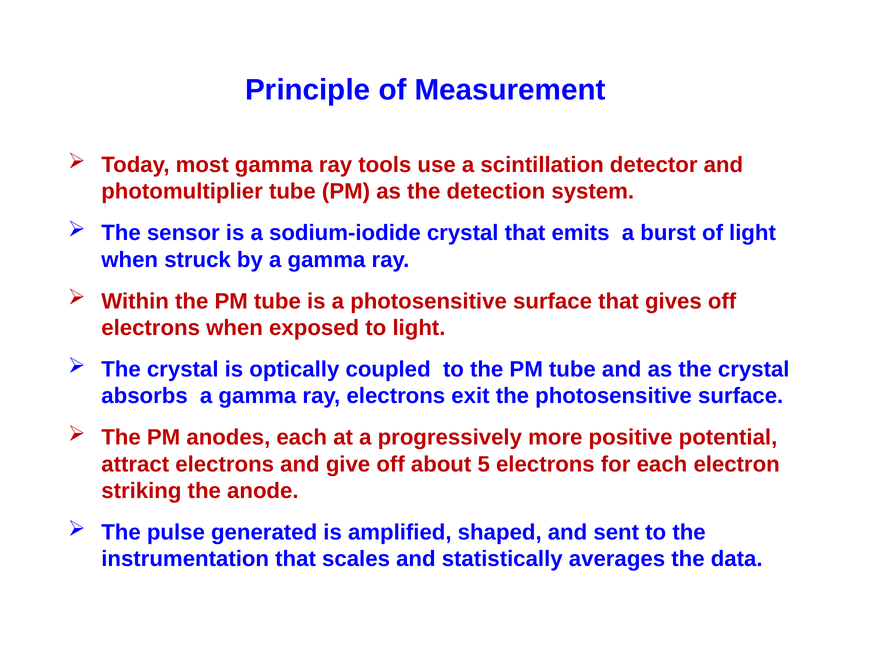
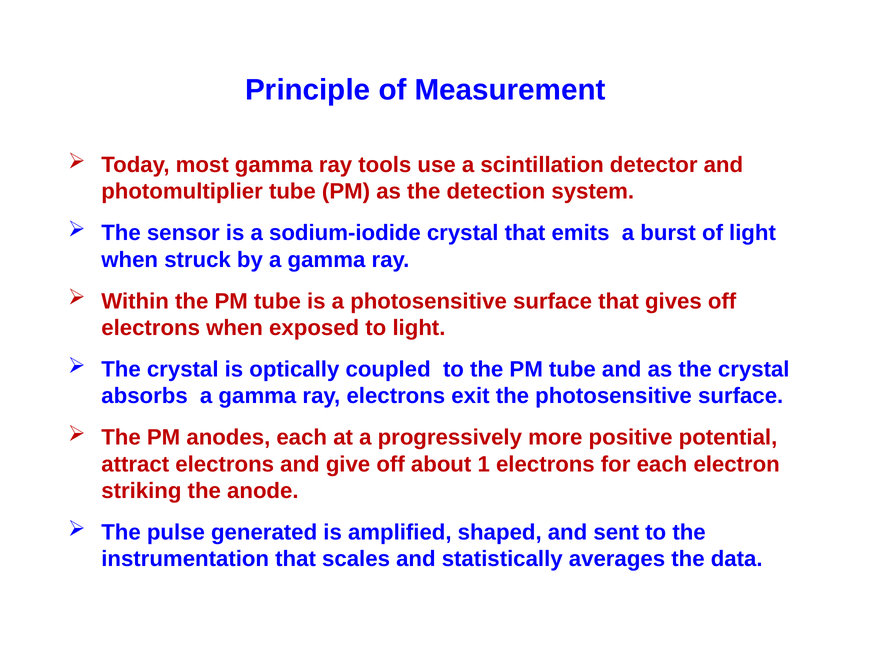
5: 5 -> 1
